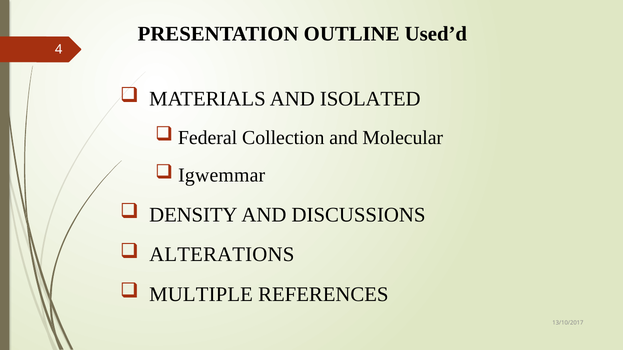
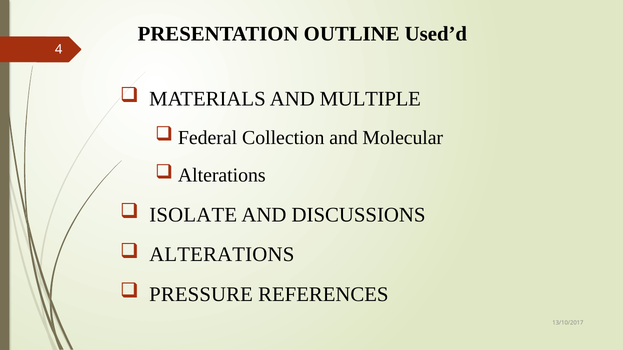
ISOLATED: ISOLATED -> MULTIPLE
Igwemmar at (222, 176): Igwemmar -> Alterations
DENSITY: DENSITY -> ISOLATE
MULTIPLE: MULTIPLE -> PRESSURE
